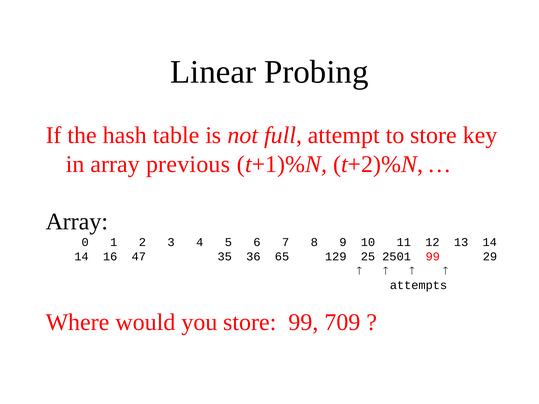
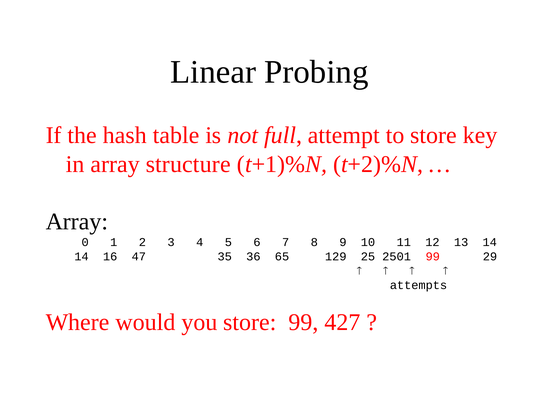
previous: previous -> structure
709: 709 -> 427
